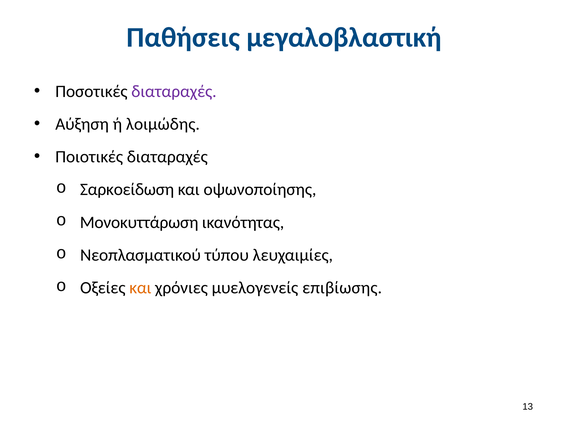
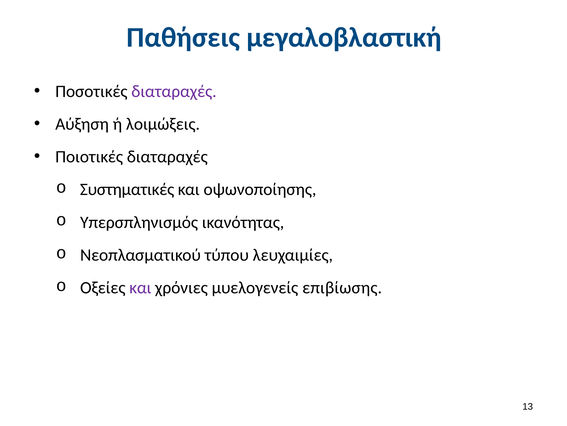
λοιμώδης: λοιμώδης -> λοιμώξεις
Σαρκοείδωση: Σαρκοείδωση -> Συστηματικές
Μονοκυττάρωση: Μονοκυττάρωση -> Υπερσπληνισμός
και at (140, 287) colour: orange -> purple
